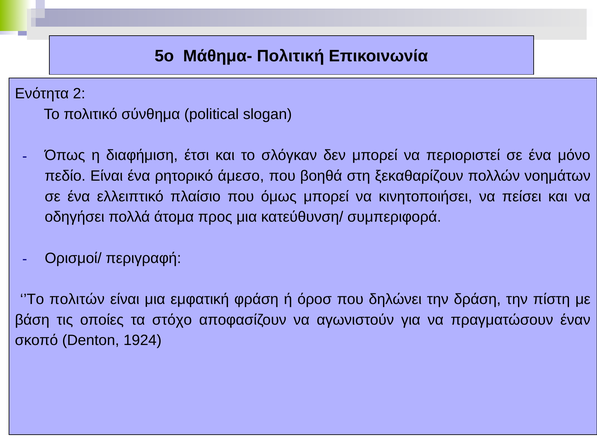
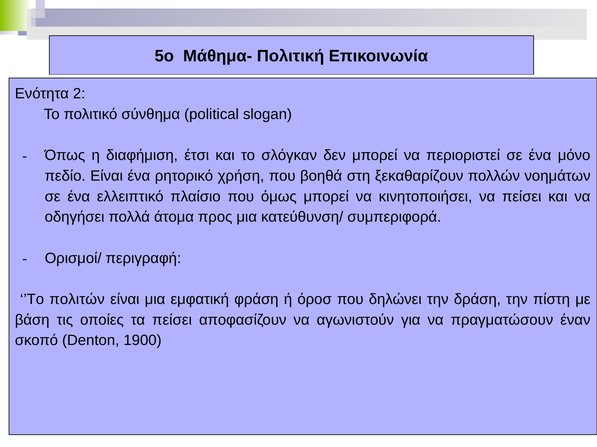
άμεσο: άμεσο -> χρήση
τα στόχο: στόχο -> πείσει
1924: 1924 -> 1900
